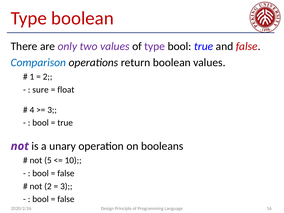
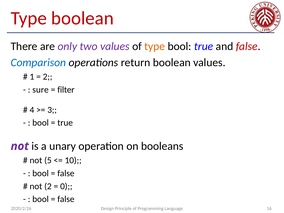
type at (155, 46) colour: purple -> orange
float: float -> filter
3 at (66, 186): 3 -> 0
